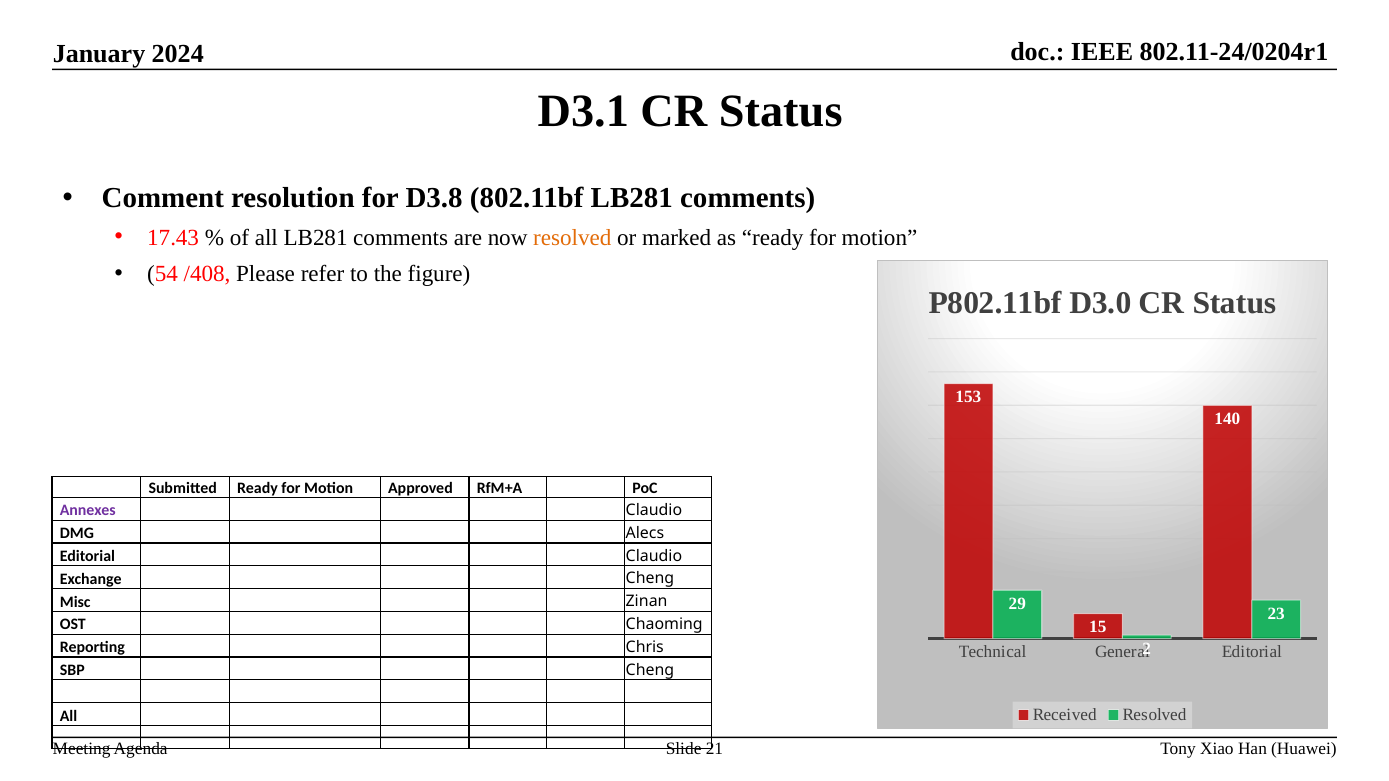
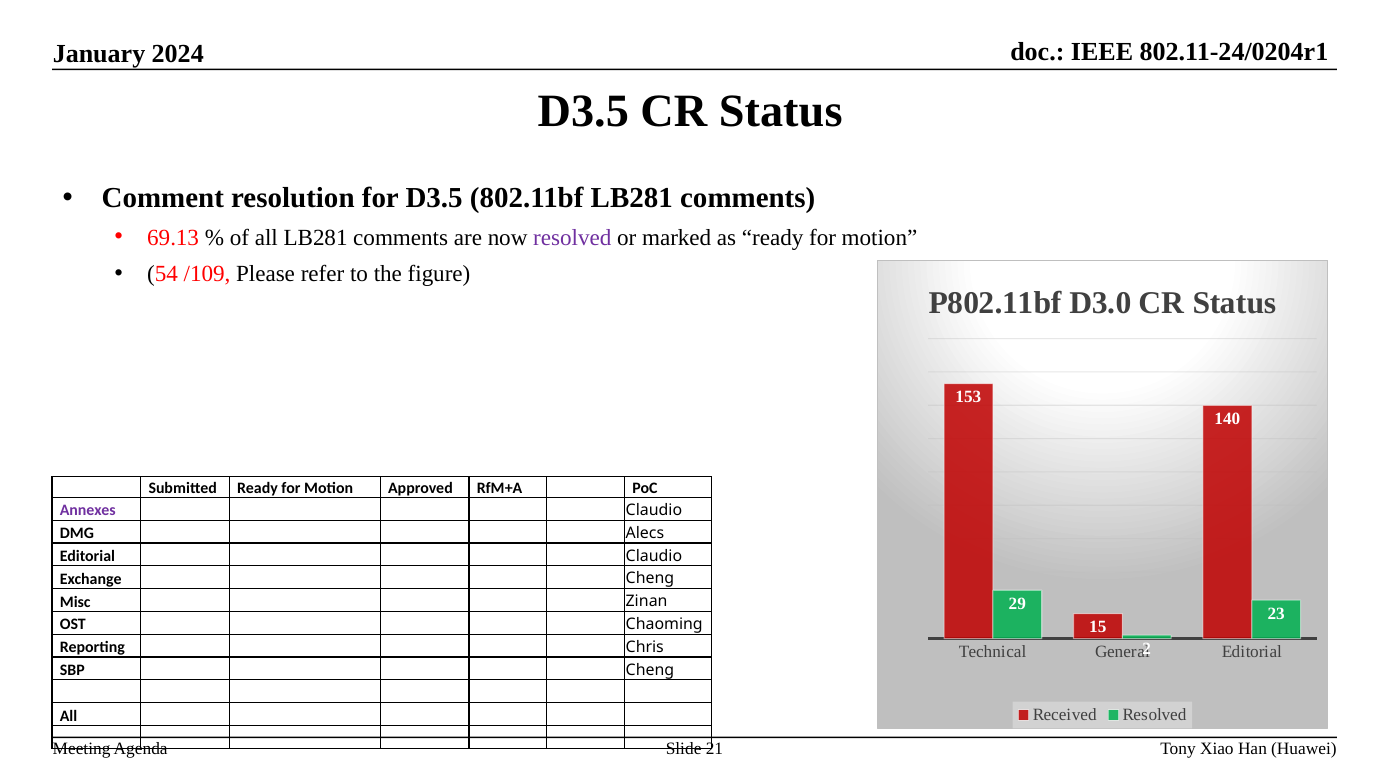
D3.1 at (583, 112): D3.1 -> D3.5
for D3.8: D3.8 -> D3.5
17.43: 17.43 -> 69.13
resolved at (572, 238) colour: orange -> purple
/408: /408 -> /109
